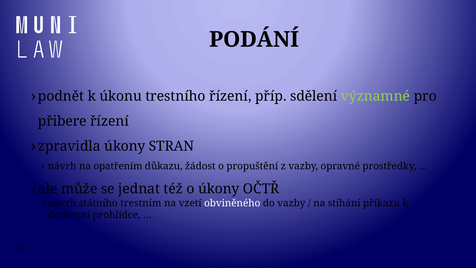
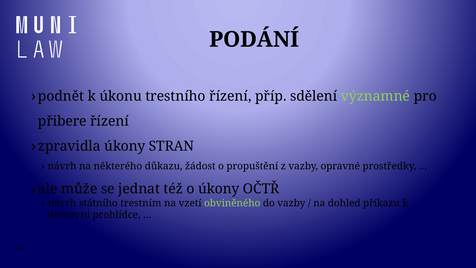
opatřením: opatřením -> některého
obviněného colour: white -> light green
stíhání: stíhání -> dohled
